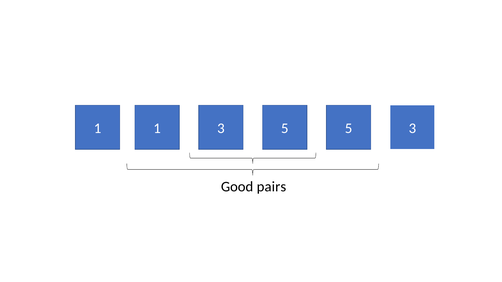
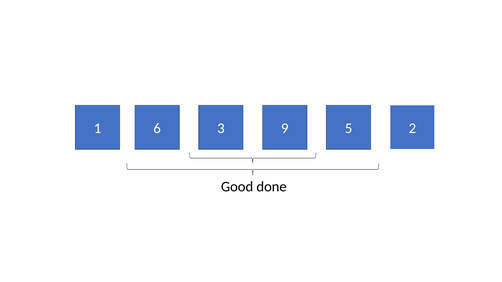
1 1: 1 -> 6
3 5: 5 -> 9
5 3: 3 -> 2
pairs: pairs -> done
